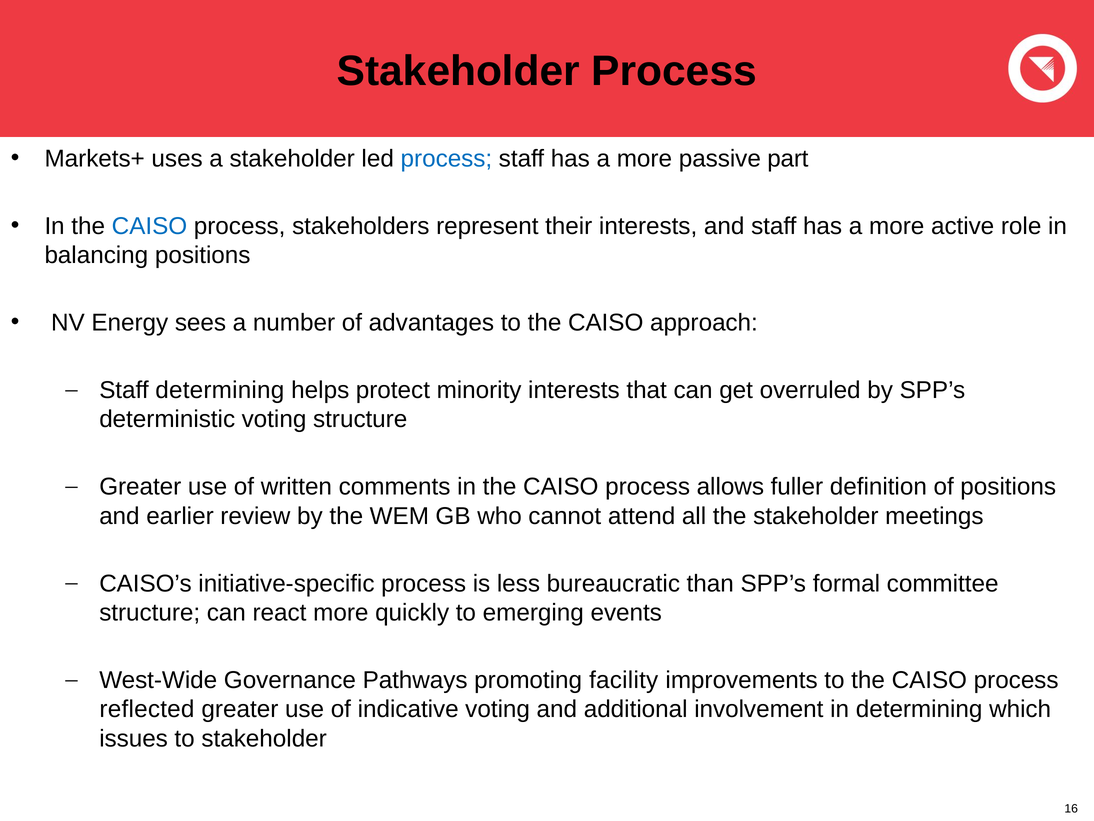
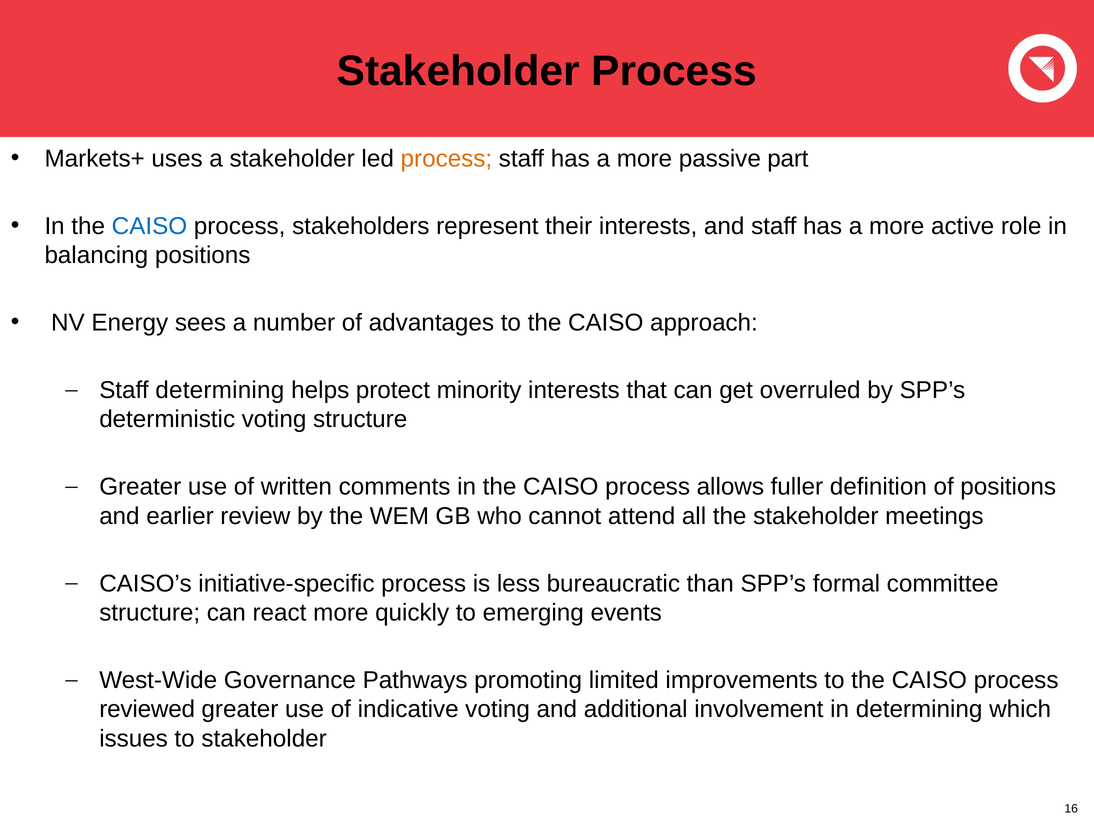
process at (446, 158) colour: blue -> orange
facility: facility -> limited
reflected: reflected -> reviewed
